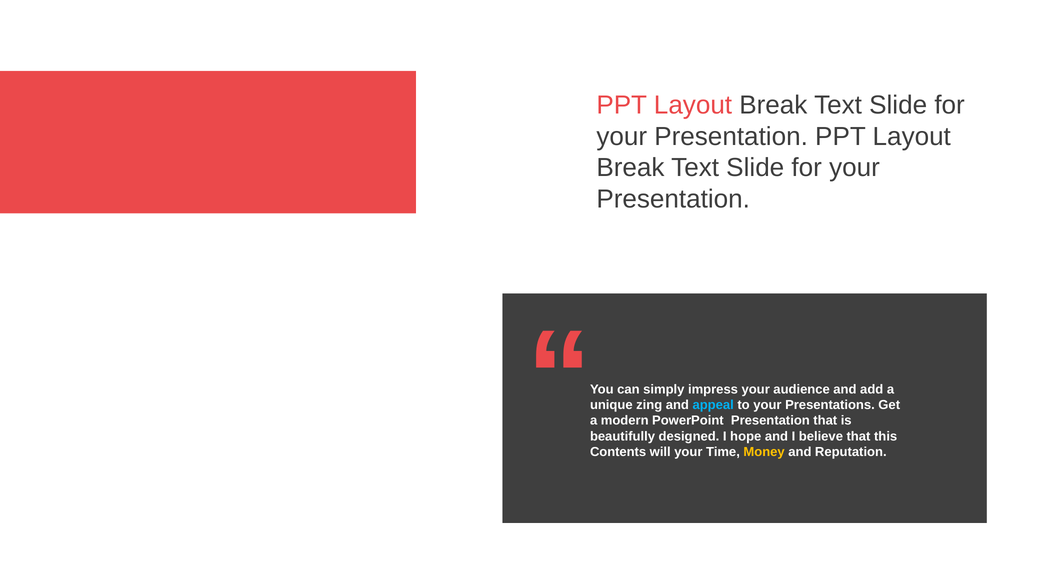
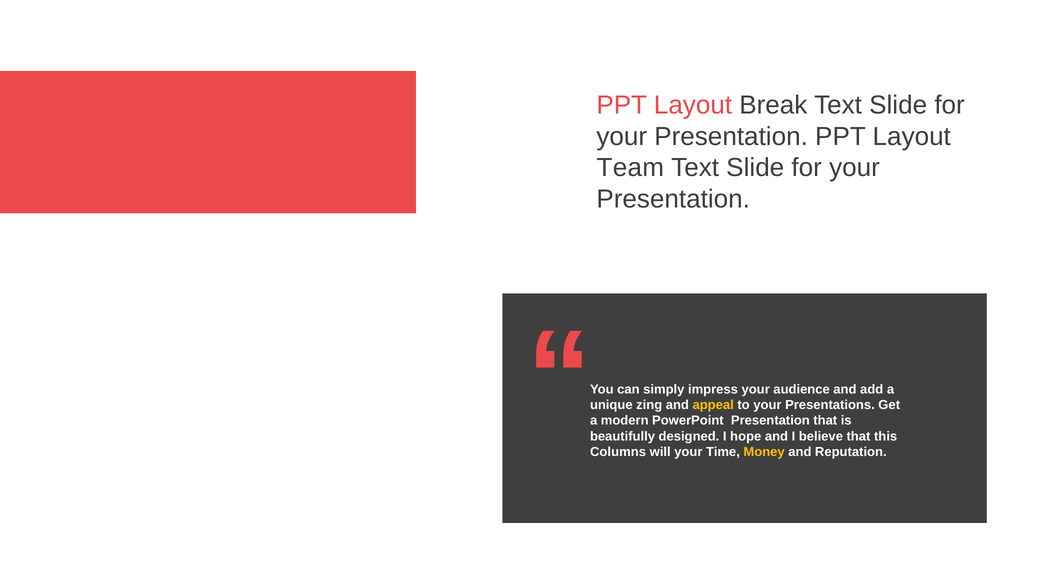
Break at (630, 168): Break -> Team
appeal colour: light blue -> yellow
Contents: Contents -> Columns
